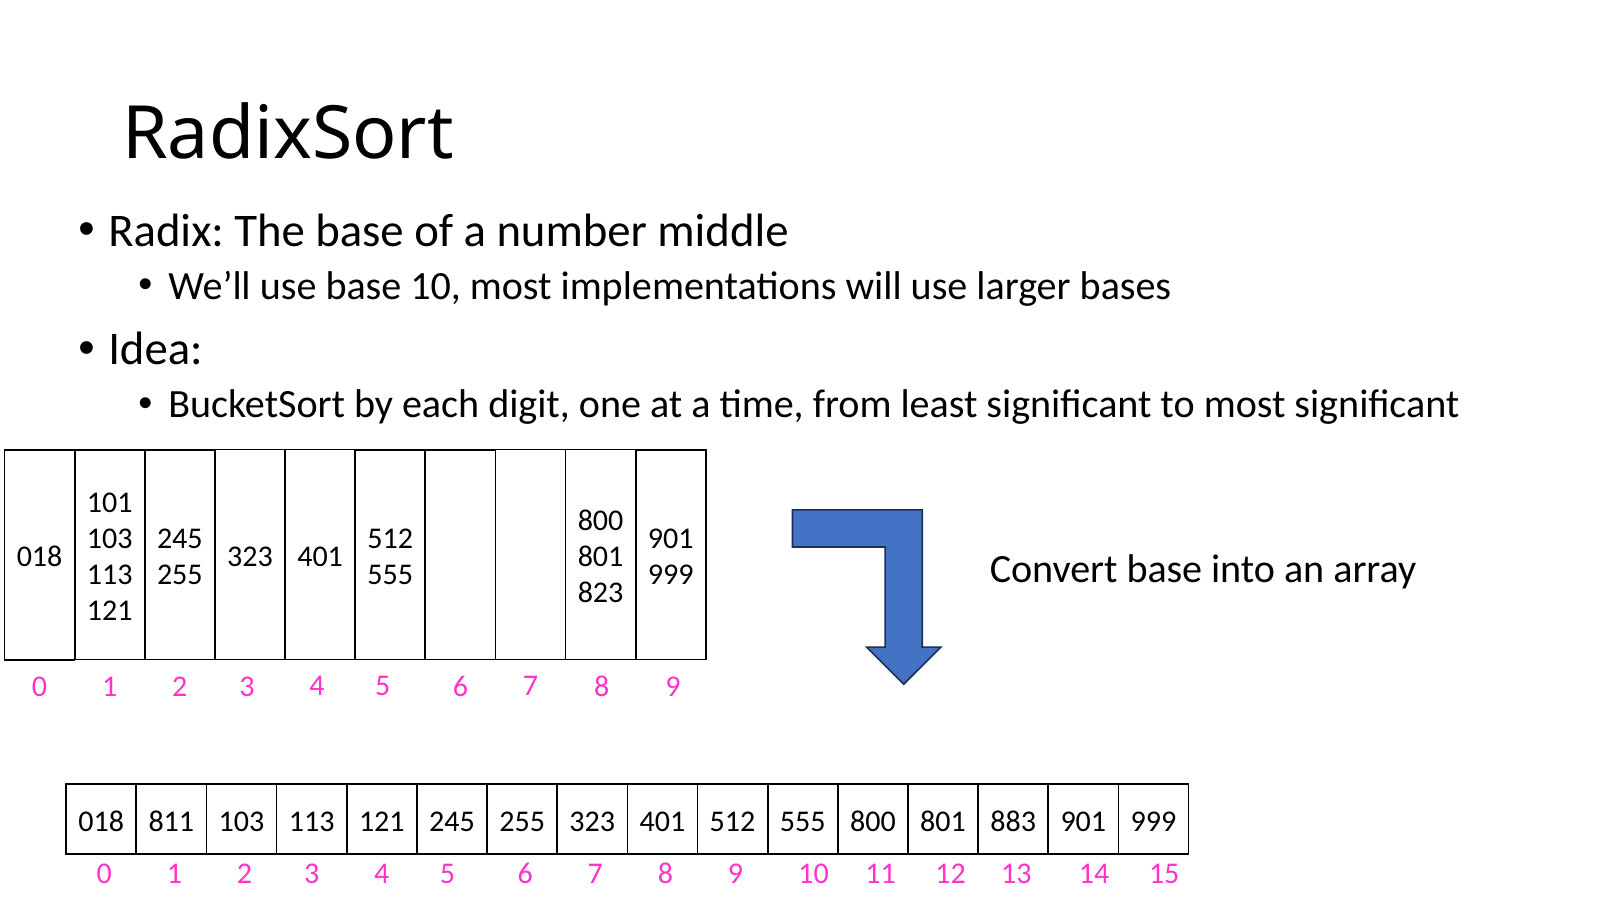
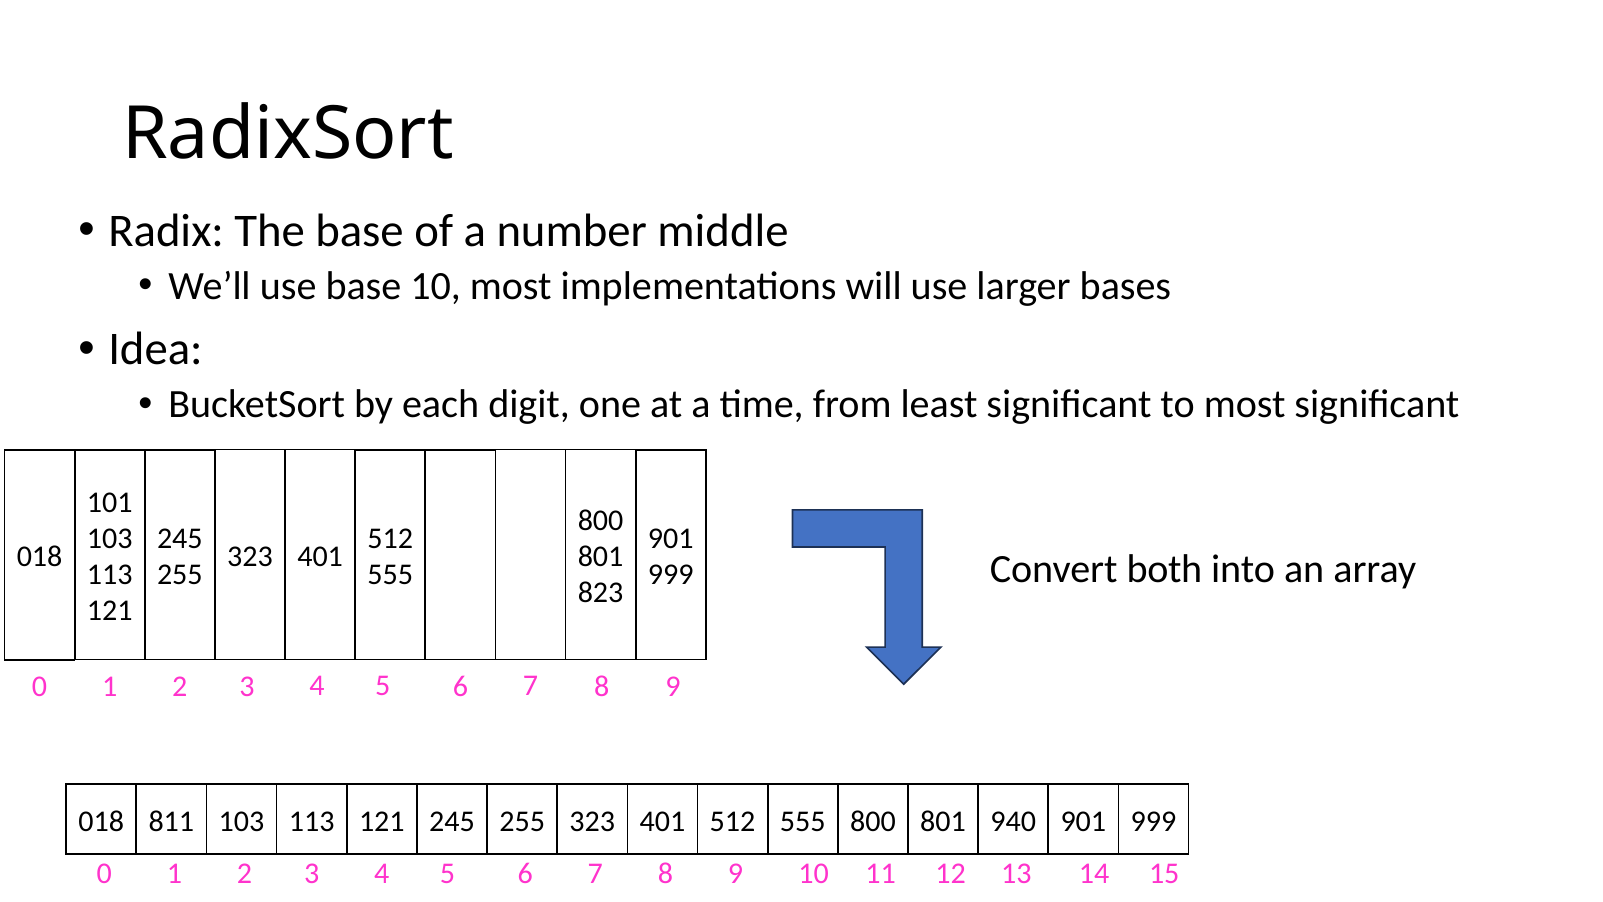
Convert base: base -> both
883: 883 -> 940
